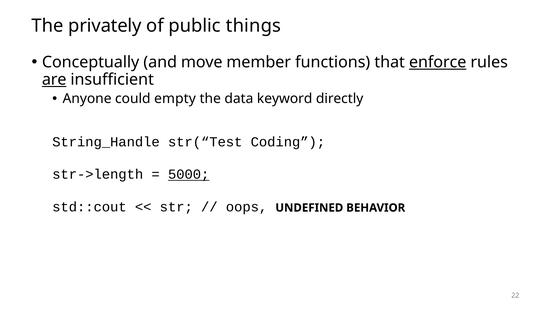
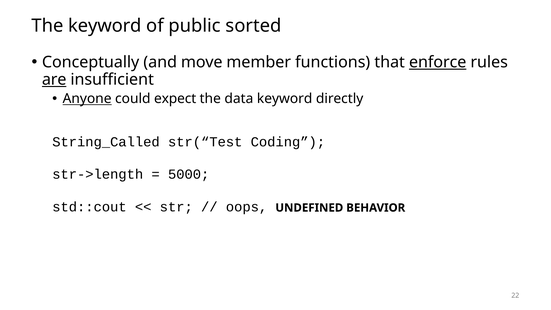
The privately: privately -> keyword
things: things -> sorted
Anyone underline: none -> present
empty: empty -> expect
String_Handle: String_Handle -> String_Called
5000 underline: present -> none
